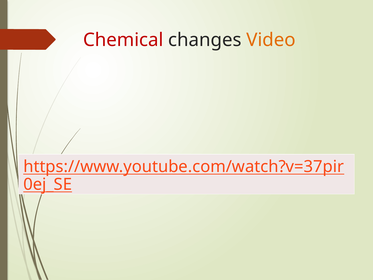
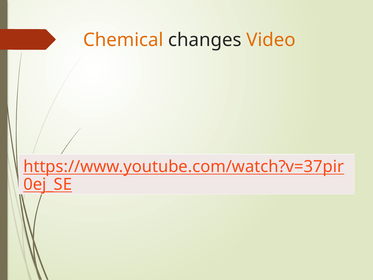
Chemical colour: red -> orange
